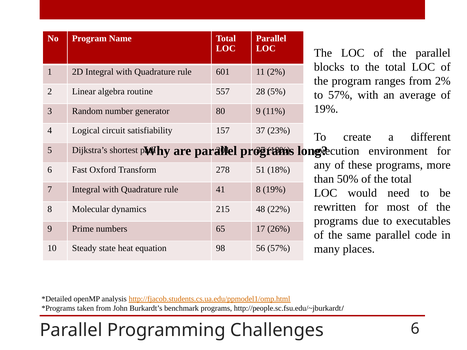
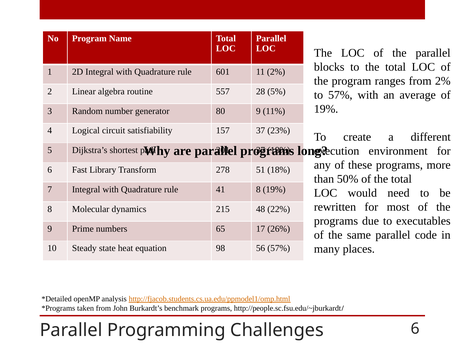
Oxford: Oxford -> Library
